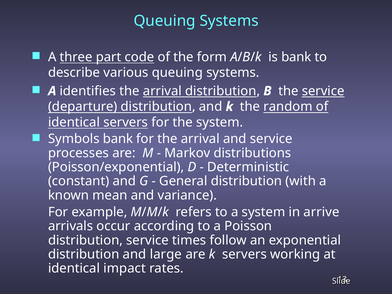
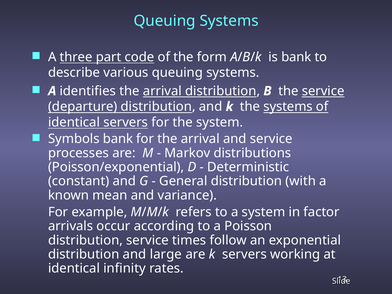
the random: random -> systems
arrive: arrive -> factor
impact: impact -> infinity
